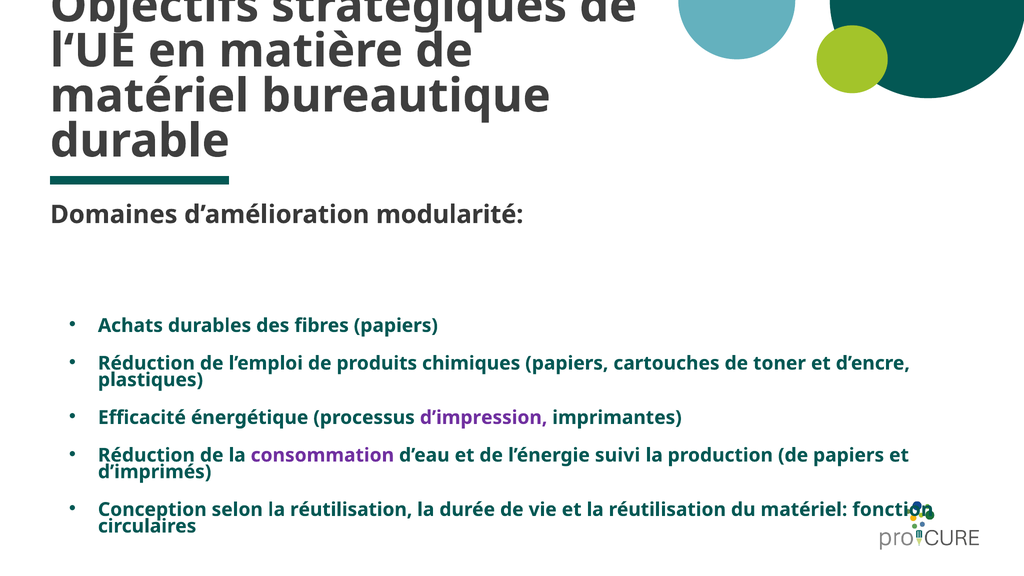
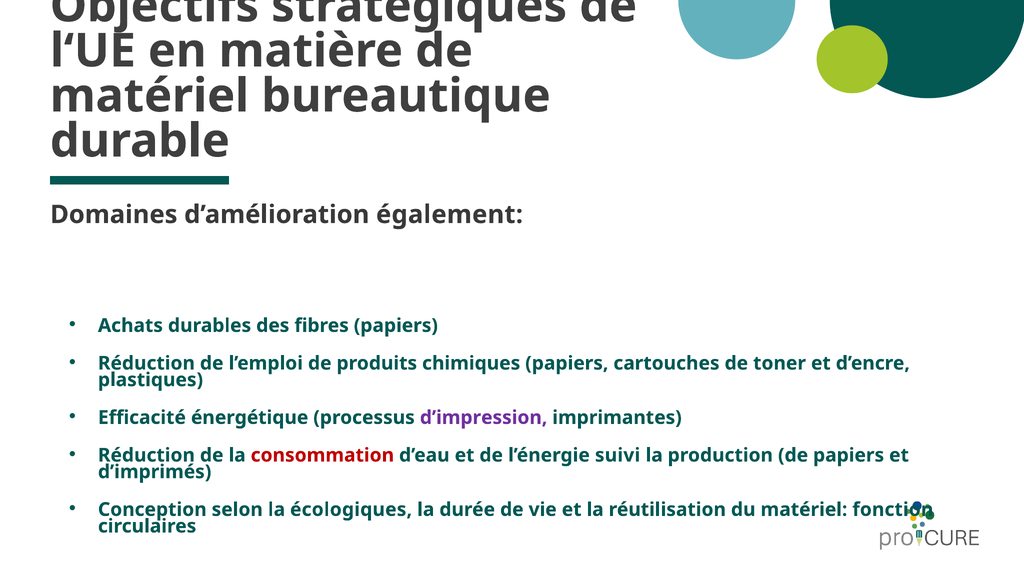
modularité: modularité -> également
consommation colour: purple -> red
selon la réutilisation: réutilisation -> écologiques
